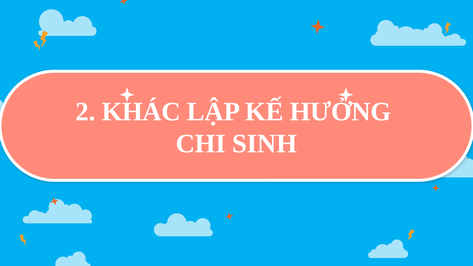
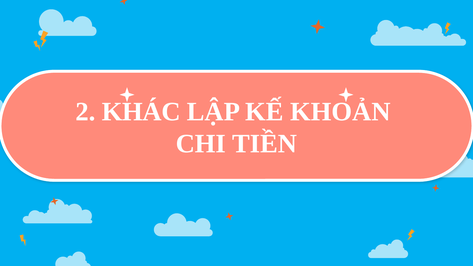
HƯỞNG: HƯỞNG -> KHOẢN
SINH: SINH -> TIỀN
